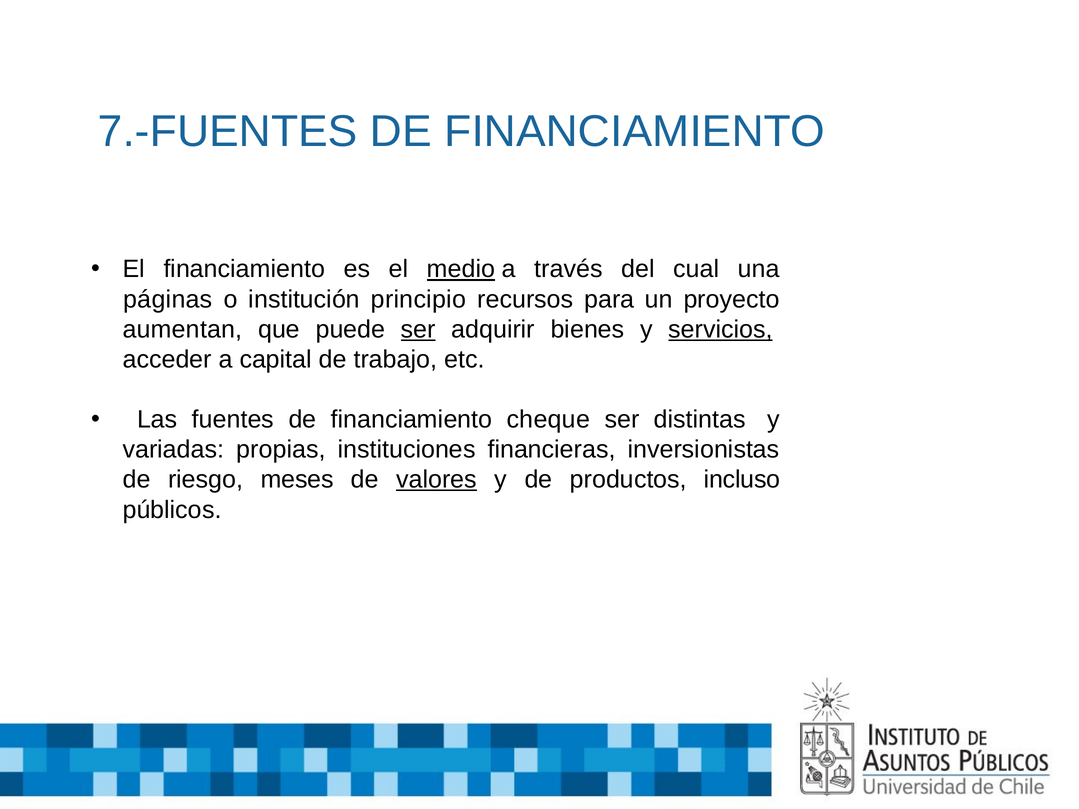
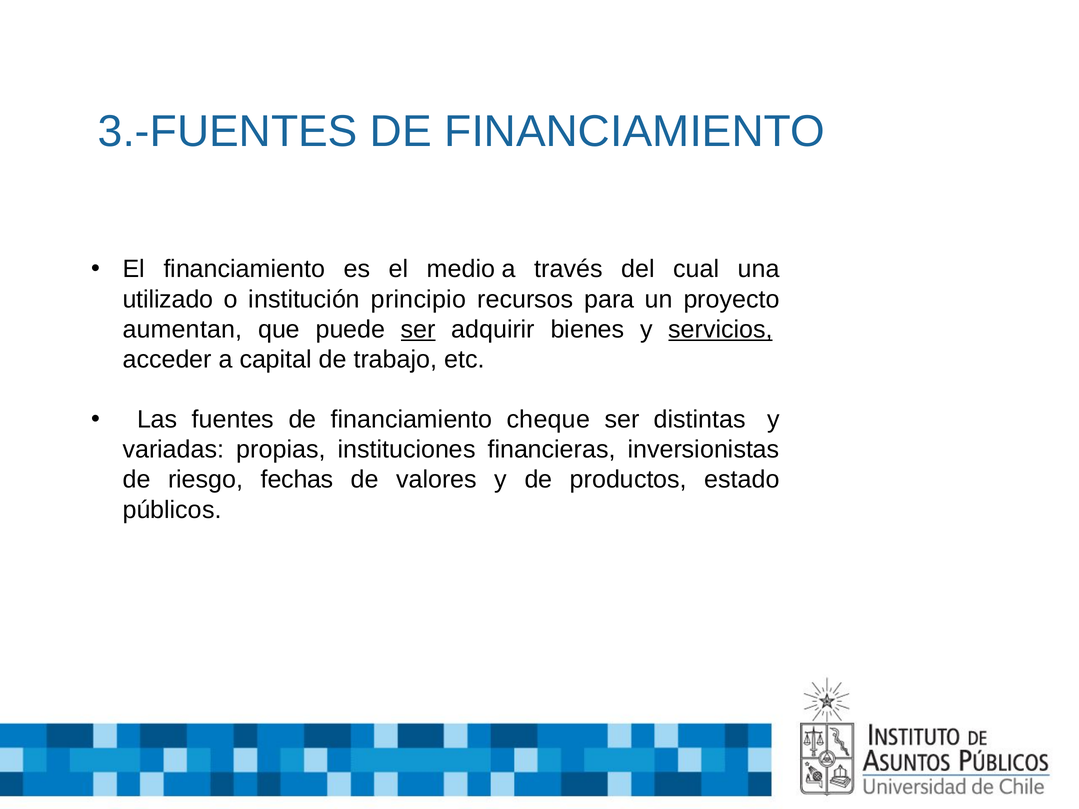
7.-FUENTES: 7.-FUENTES -> 3.-FUENTES
medio underline: present -> none
páginas: páginas -> utilizado
meses: meses -> fechas
valores underline: present -> none
incluso: incluso -> estado
